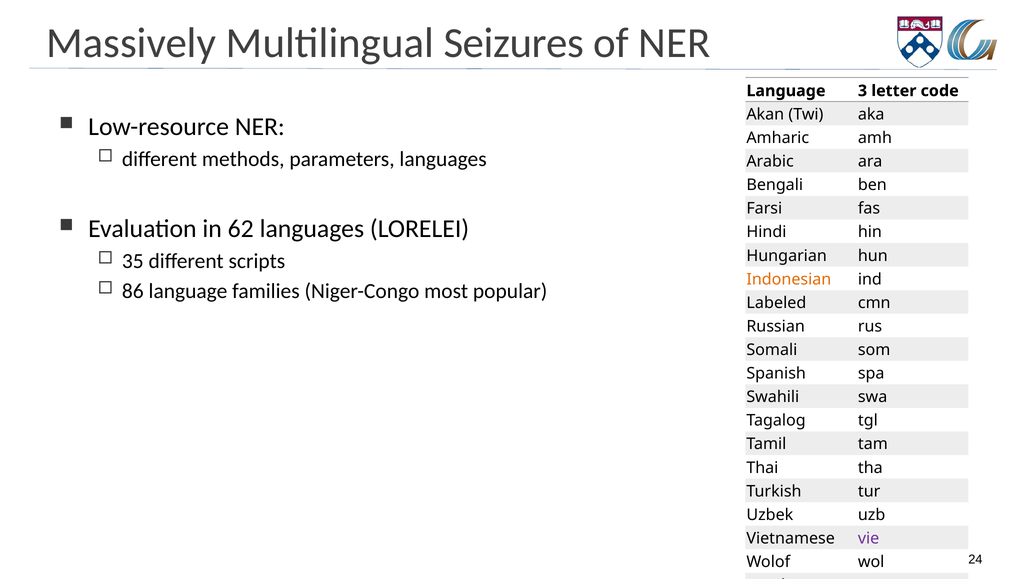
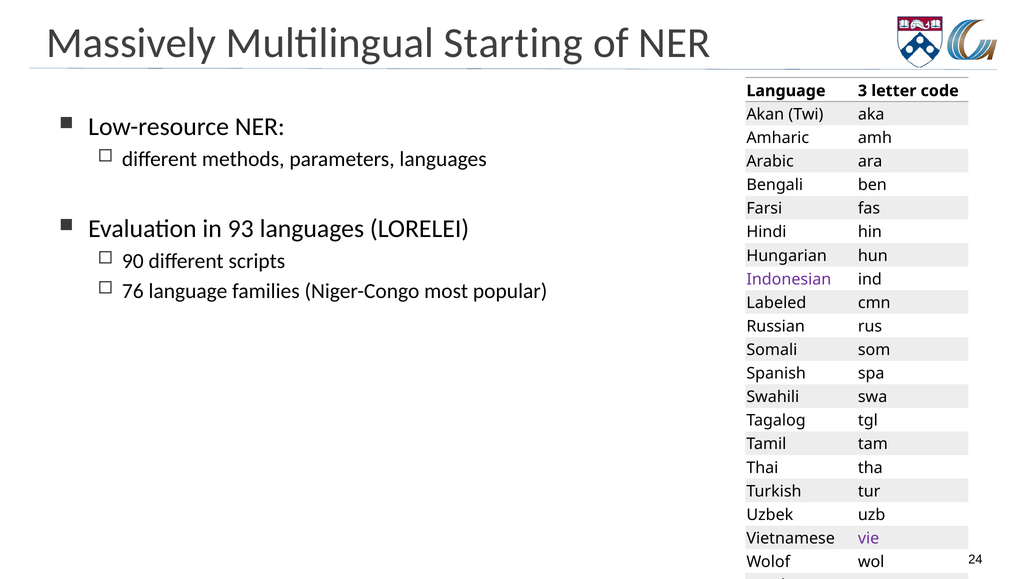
Seizures: Seizures -> Starting
62: 62 -> 93
35: 35 -> 90
Indonesian colour: orange -> purple
86: 86 -> 76
